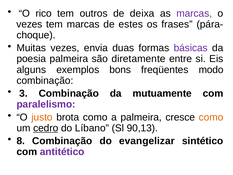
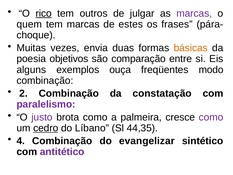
rico underline: none -> present
deixa: deixa -> julgar
vezes at (29, 24): vezes -> quem
básicas colour: purple -> orange
poesia palmeira: palmeira -> objetivos
diretamente: diretamente -> comparação
bons: bons -> ouça
3: 3 -> 2
mutuamente: mutuamente -> constatação
justo colour: orange -> purple
como at (211, 117) colour: orange -> purple
90,13: 90,13 -> 44,35
8: 8 -> 4
